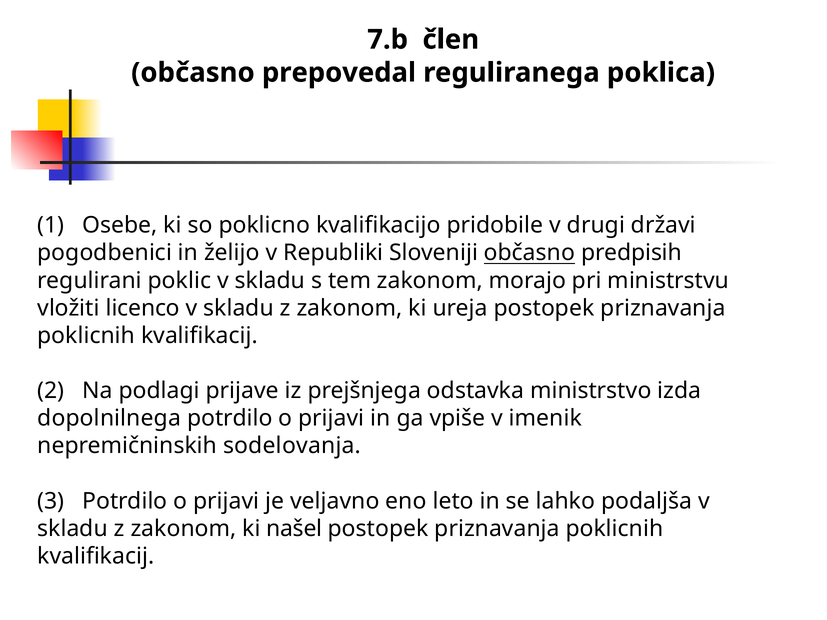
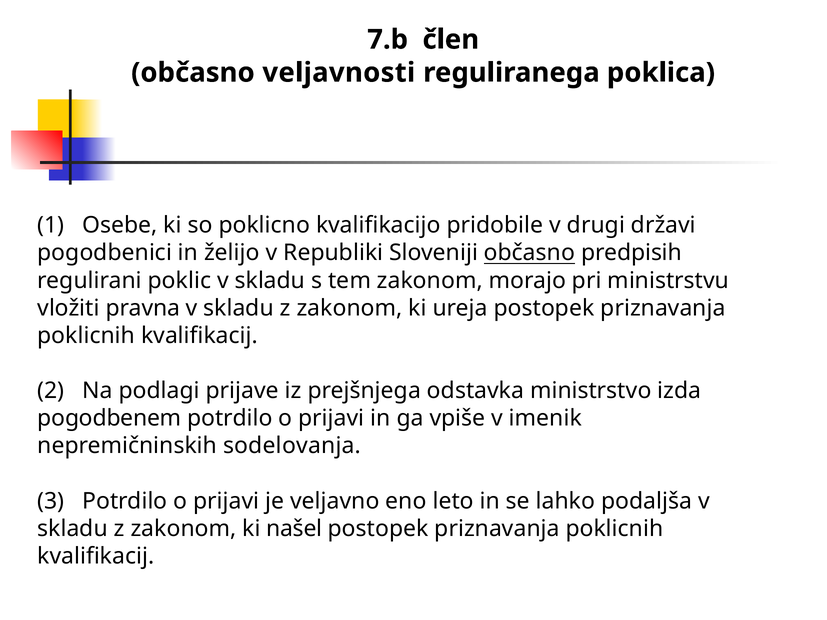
prepovedal: prepovedal -> veljavnosti
licenco: licenco -> pravna
dopolnilnega: dopolnilnega -> pogodbenem
